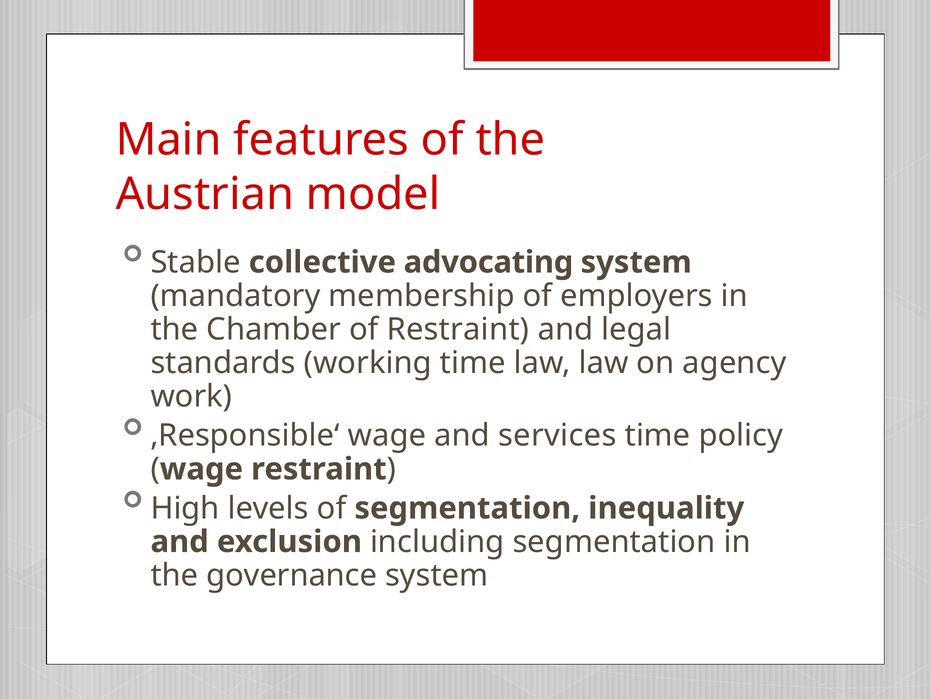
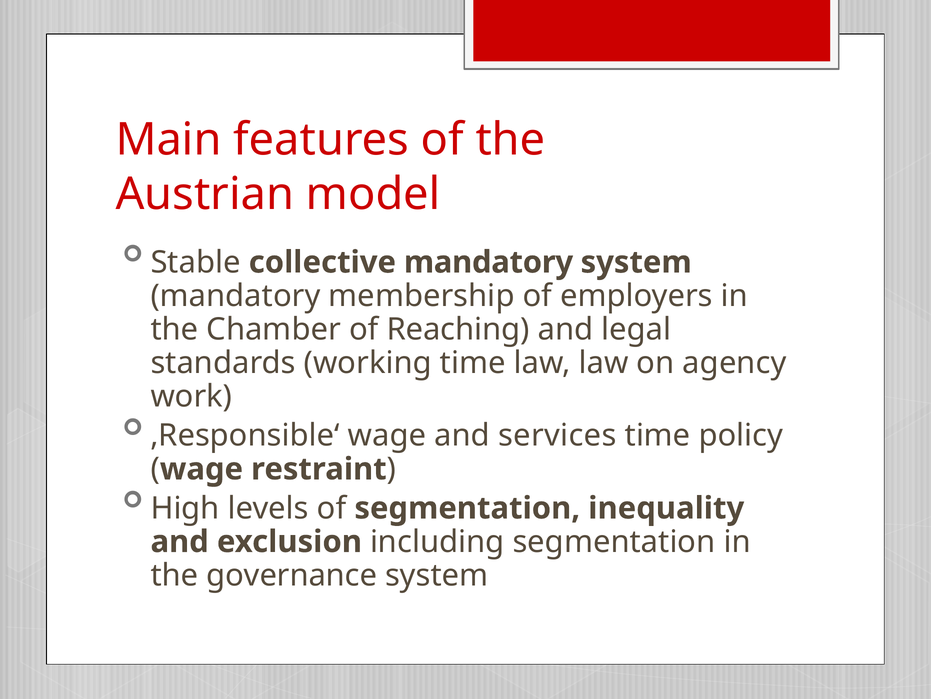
collective advocating: advocating -> mandatory
of Restraint: Restraint -> Reaching
